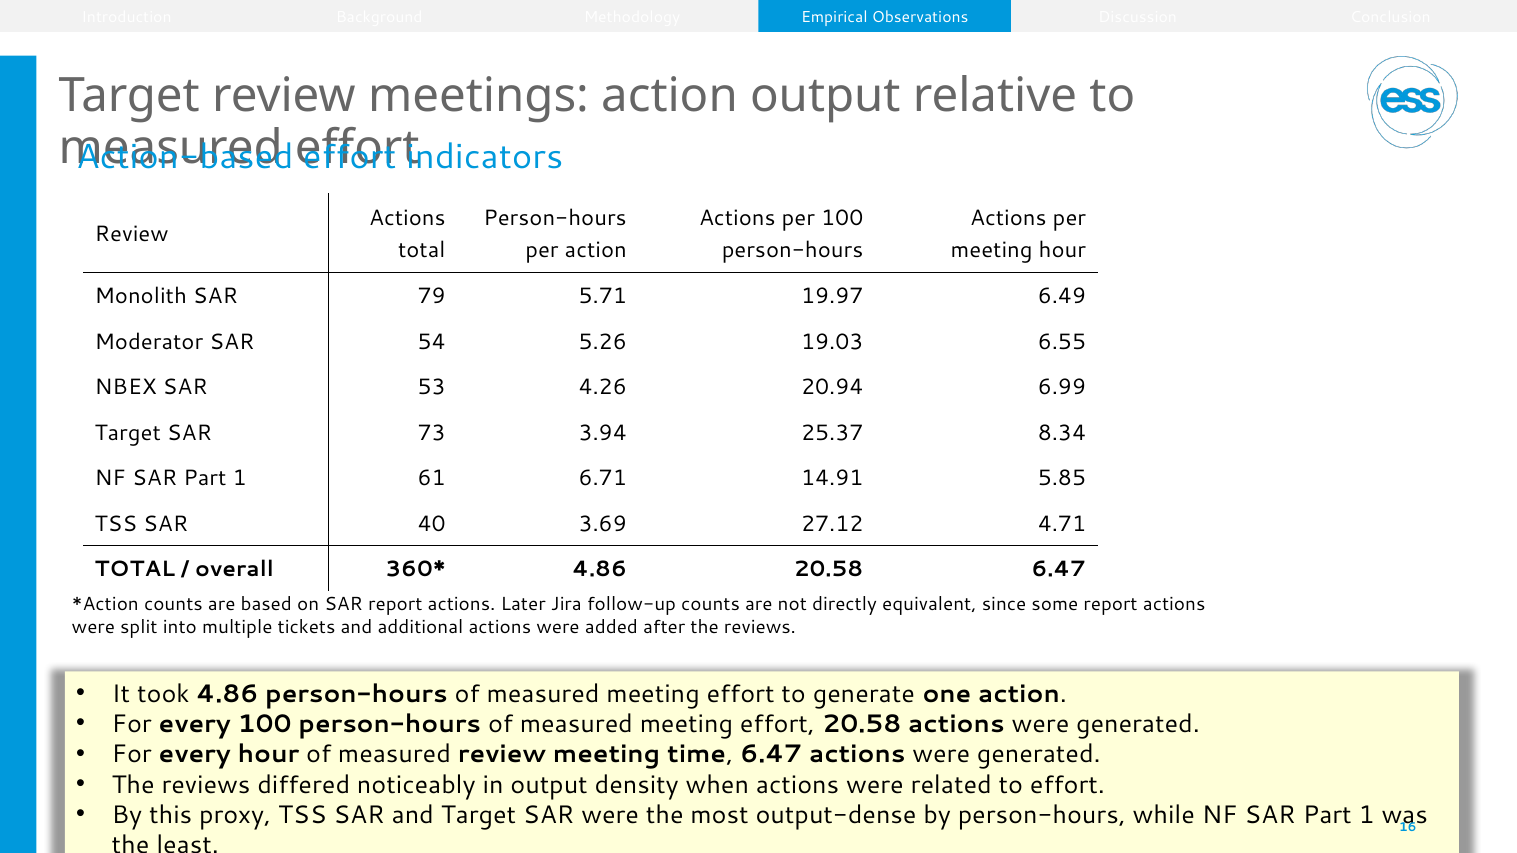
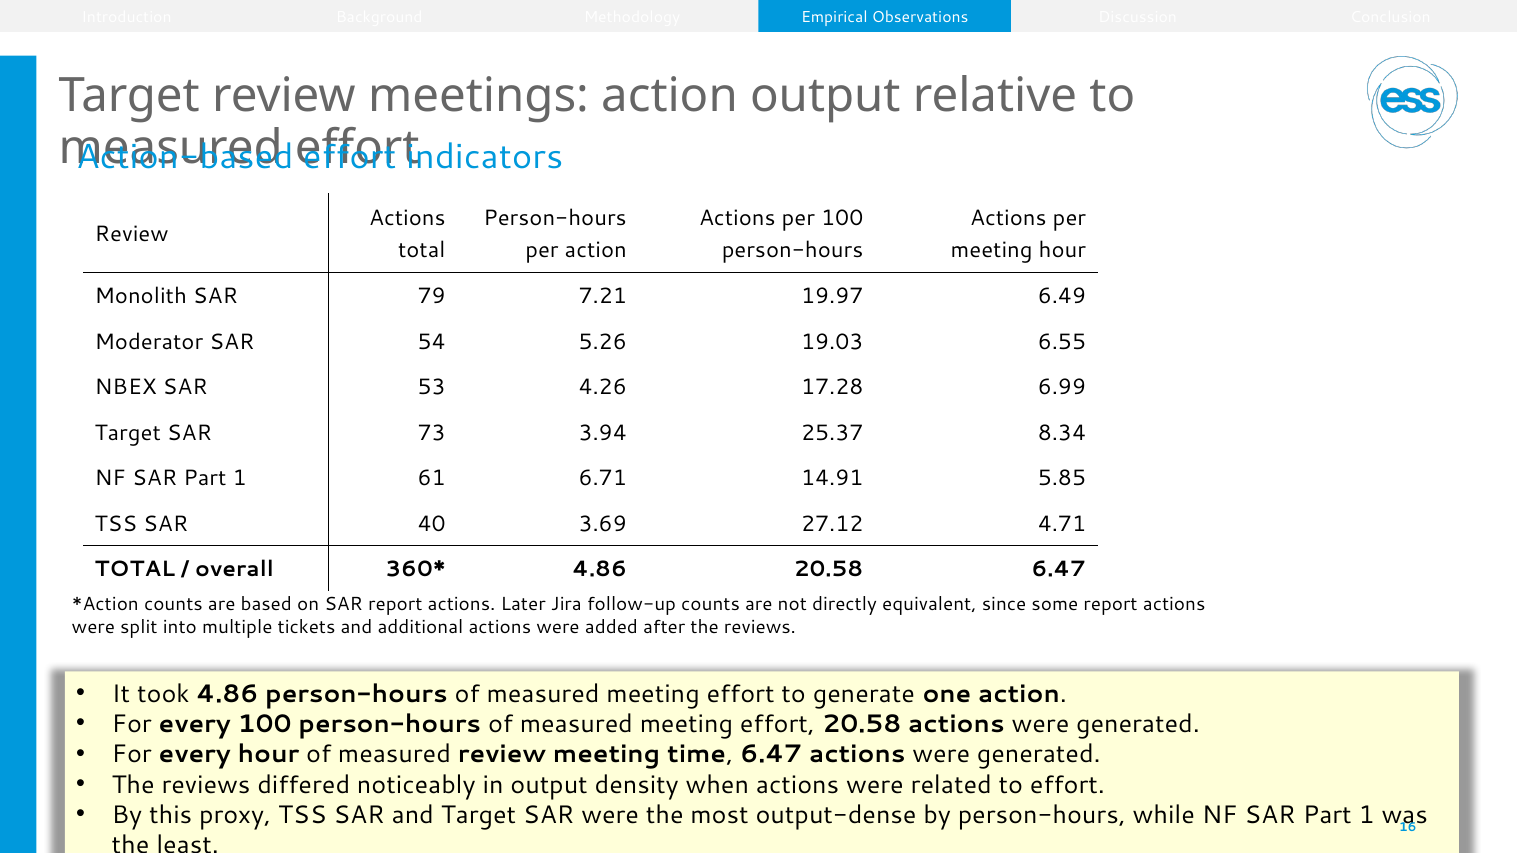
5.71: 5.71 -> 7.21
20.94: 20.94 -> 17.28
